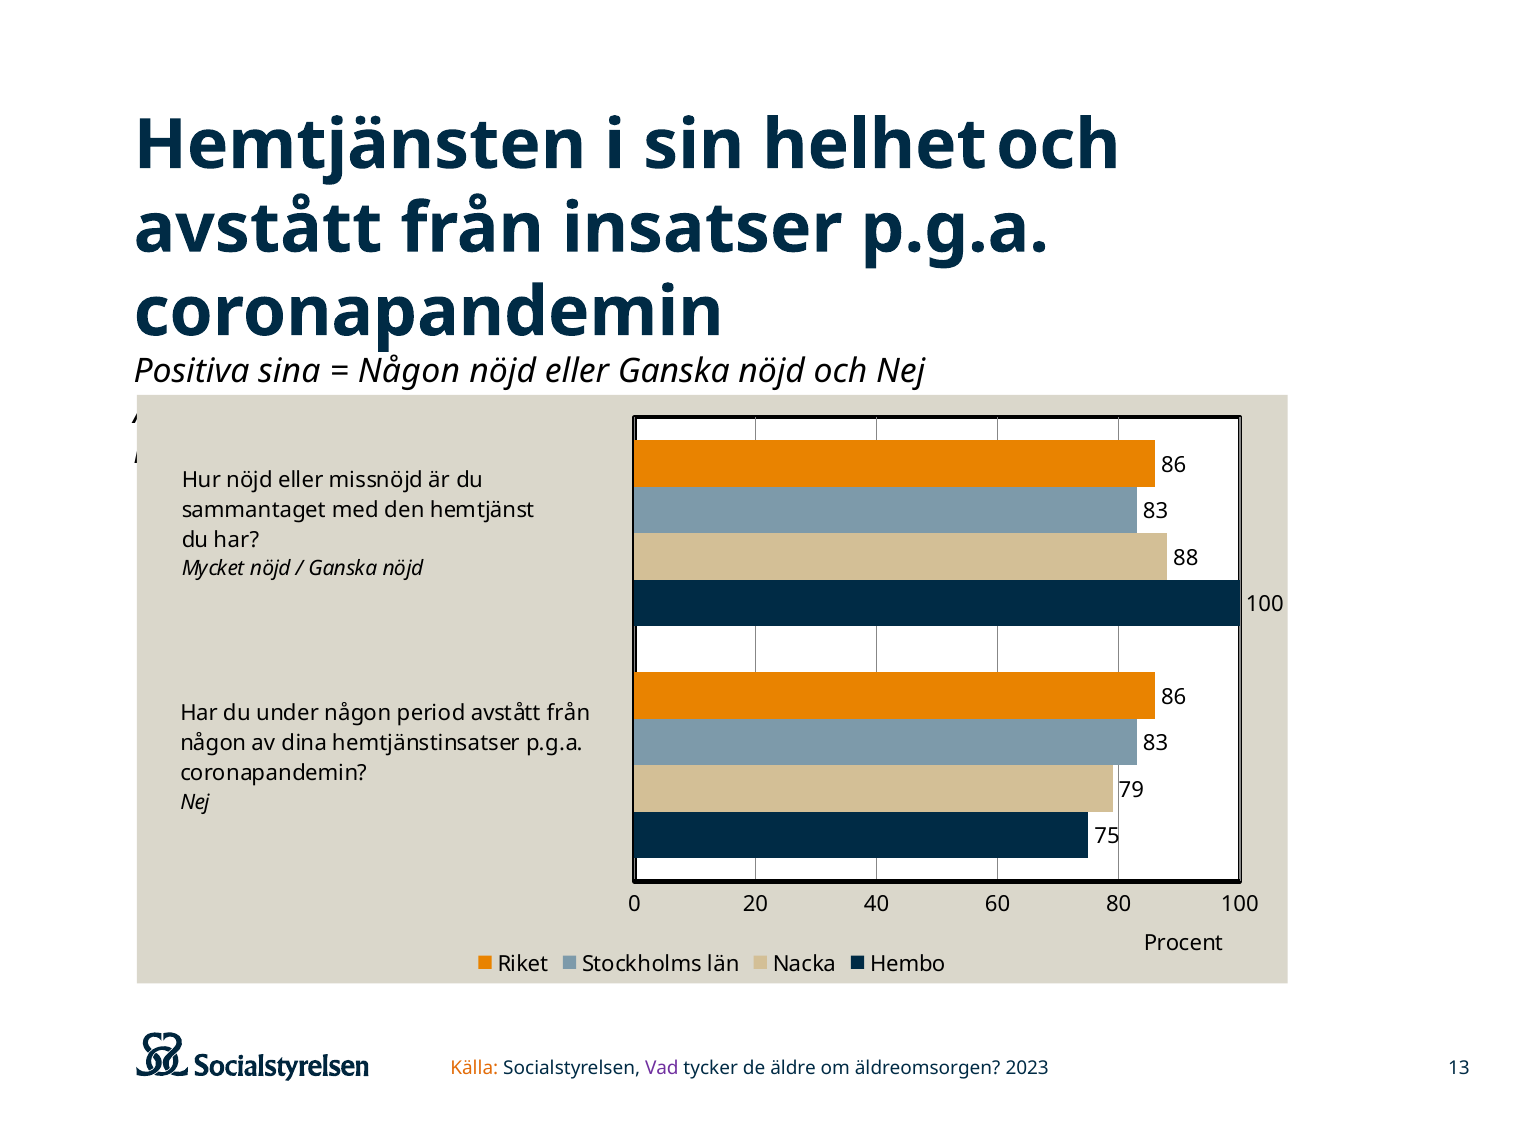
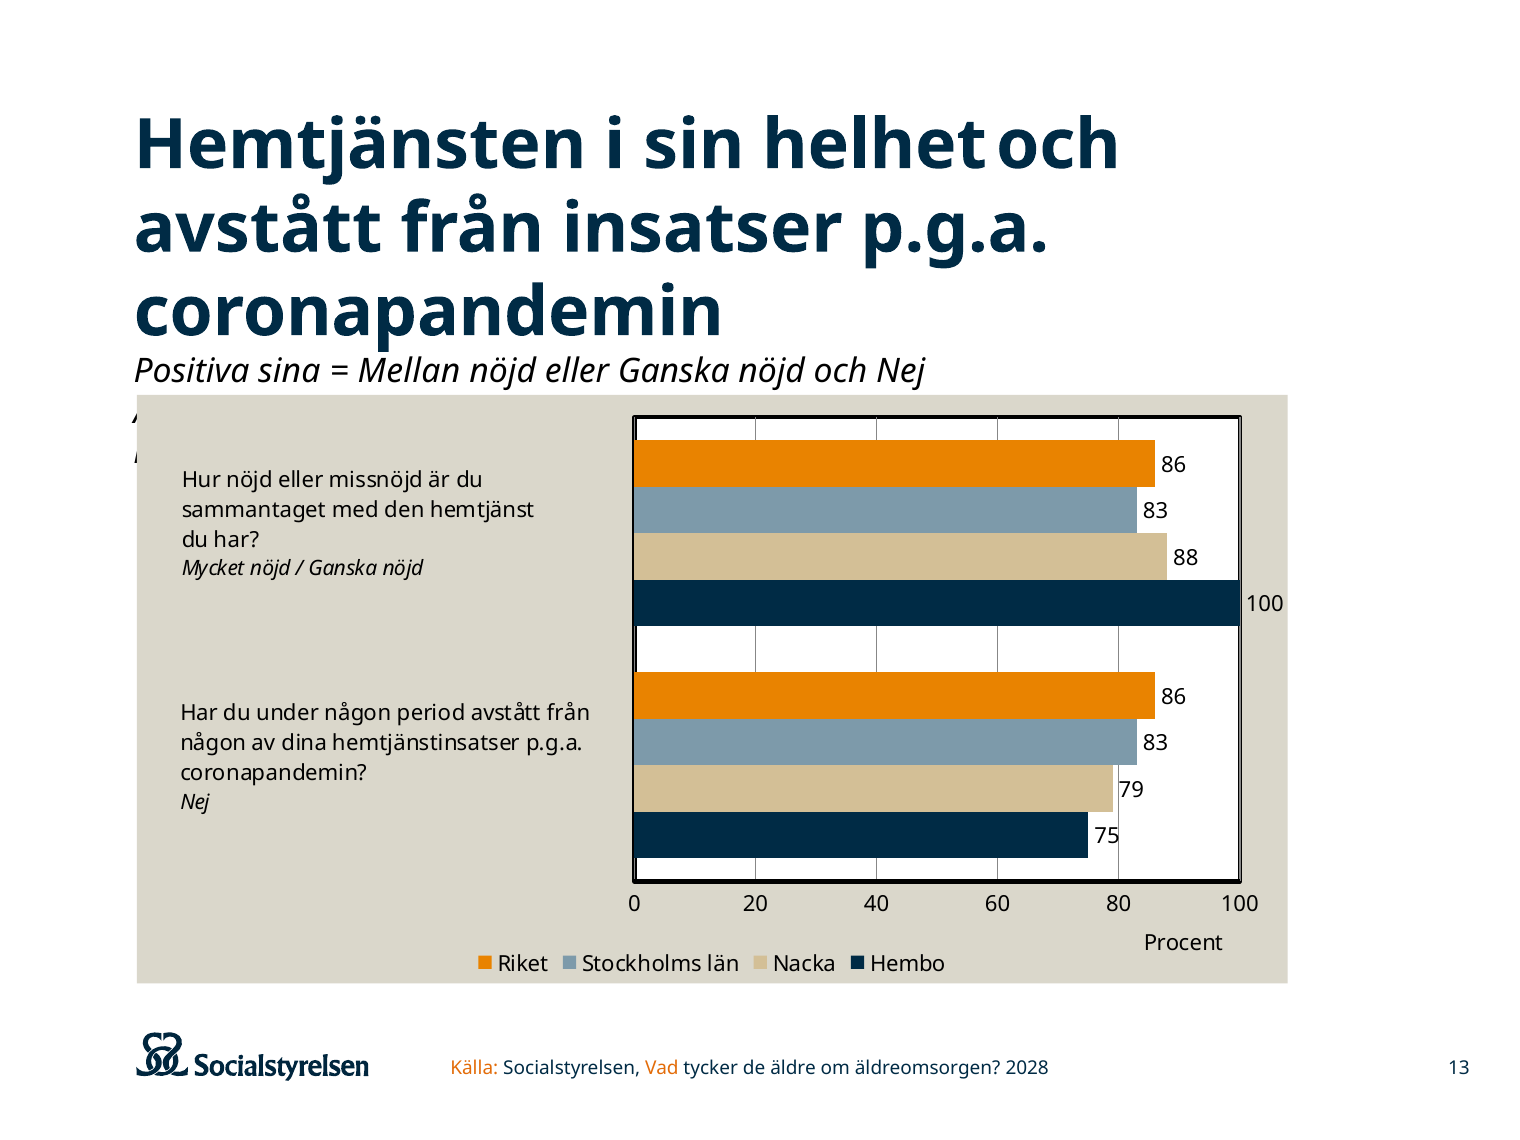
Någon at (409, 372): Någon -> Mellan
Vad colour: purple -> orange
2023: 2023 -> 2028
